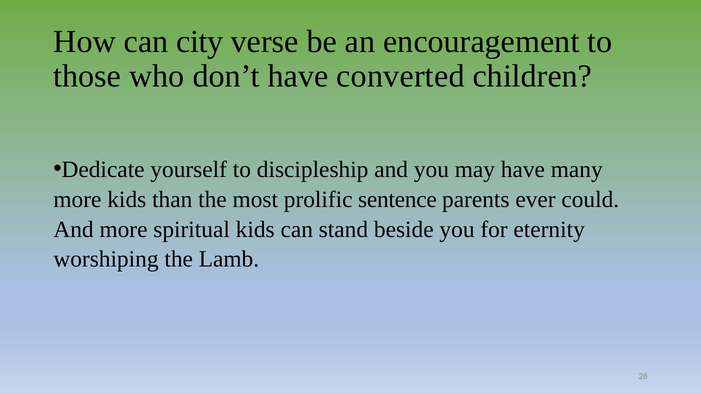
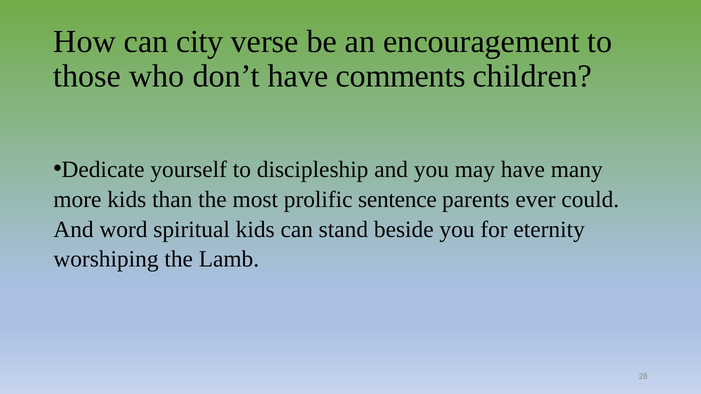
converted: converted -> comments
And more: more -> word
